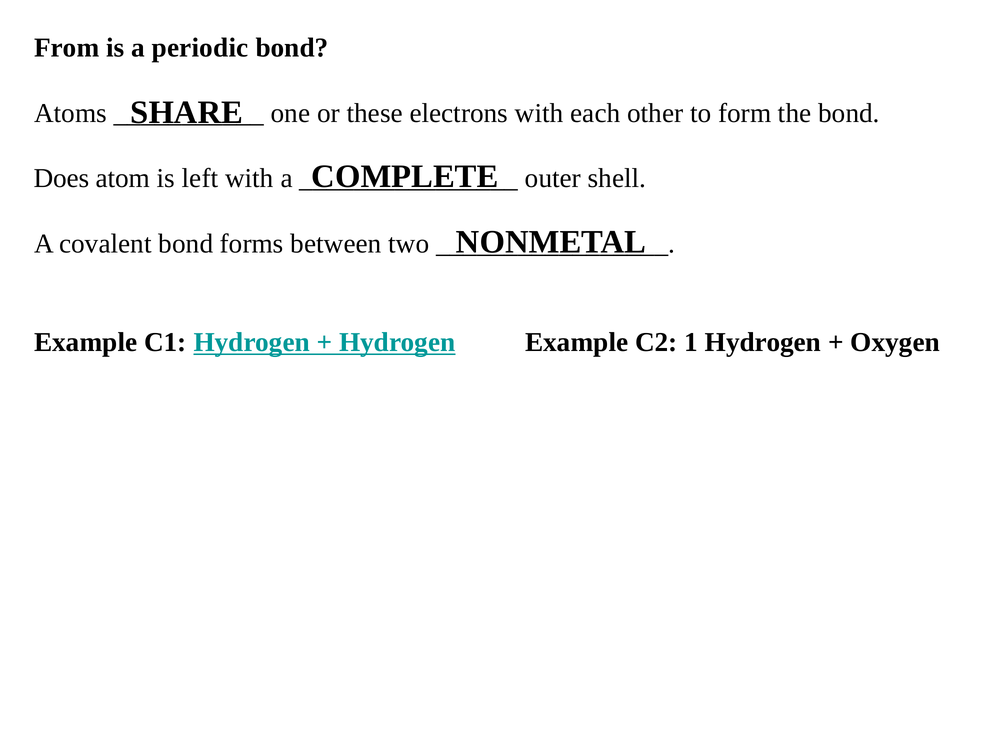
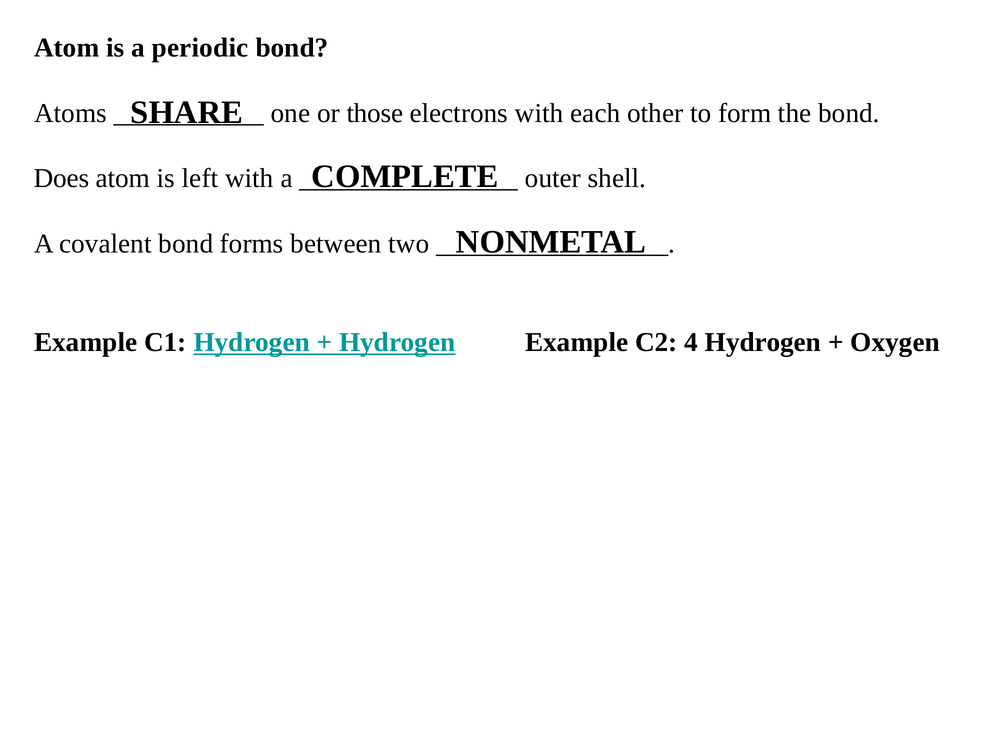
From at (67, 48): From -> Atom
these: these -> those
1: 1 -> 4
